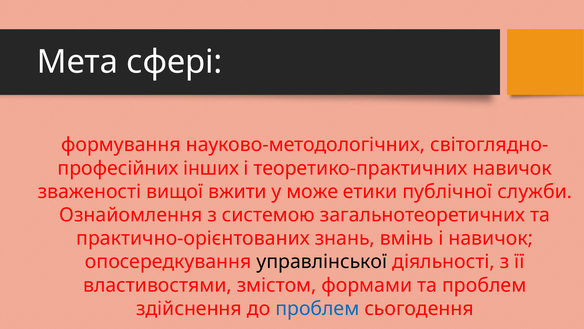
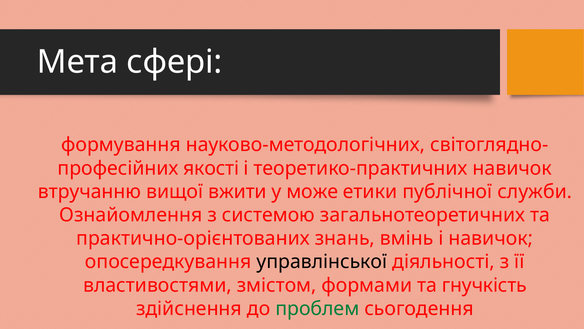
інших: інших -> якості
зваженості: зваженості -> втручанню
та проблем: проблем -> гнучкість
проблем at (317, 308) colour: blue -> green
